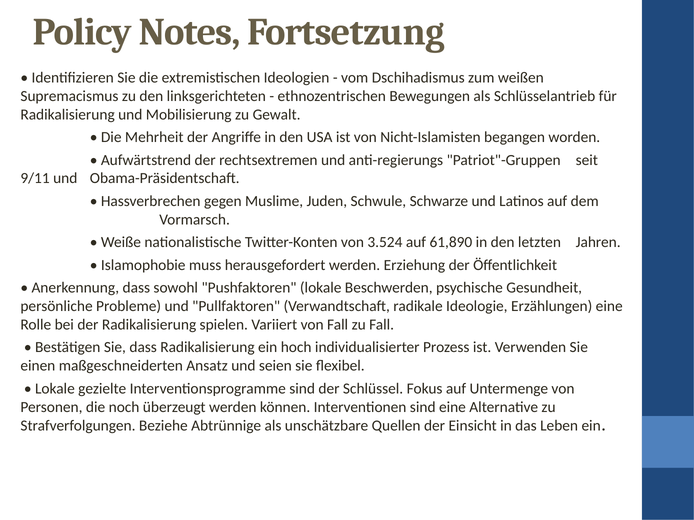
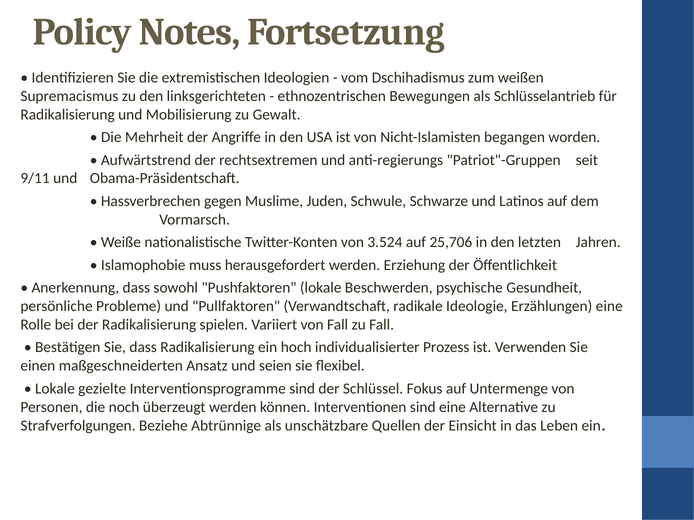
61,890: 61,890 -> 25,706
